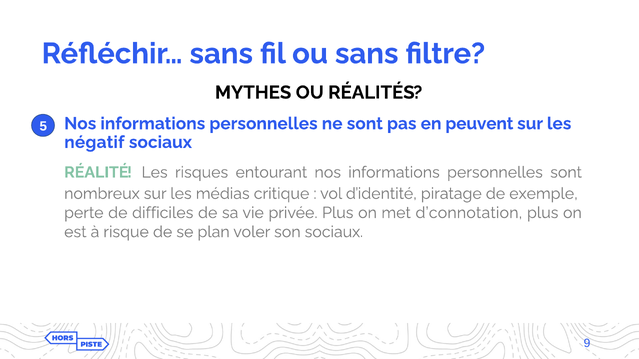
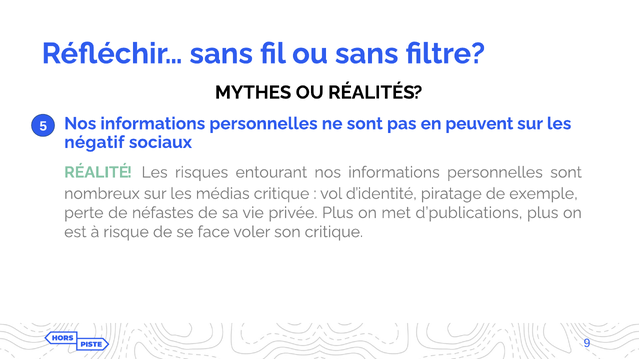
difficiles: difficiles -> néfastes
d’connotation: d’connotation -> d’publications
plan: plan -> face
son sociaux: sociaux -> critique
